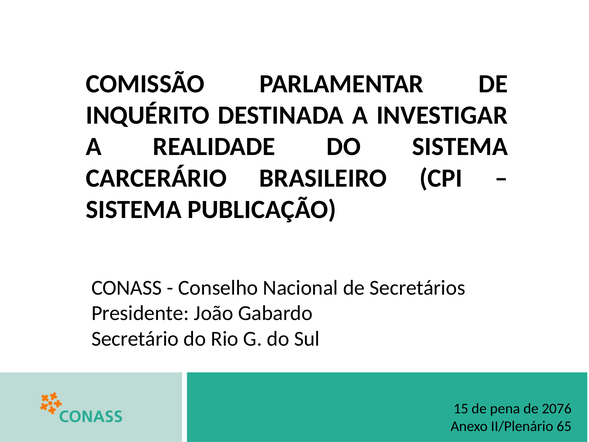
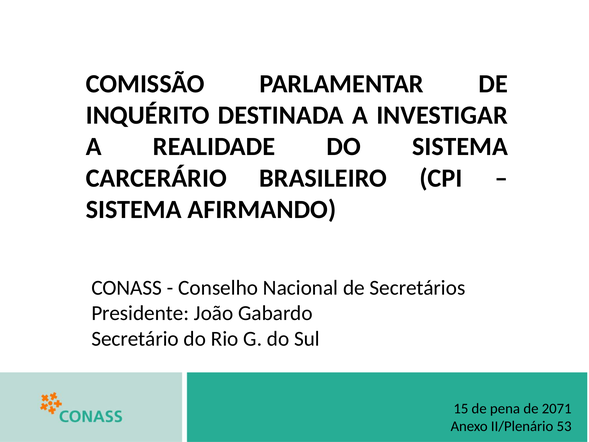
PUBLICAÇÃO: PUBLICAÇÃO -> AFIRMANDO
2076: 2076 -> 2071
65: 65 -> 53
